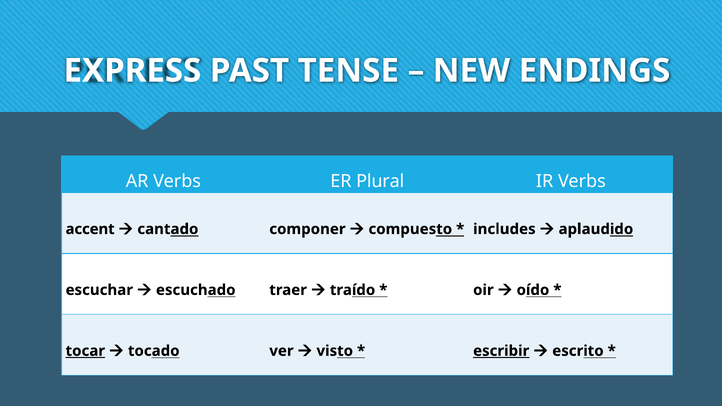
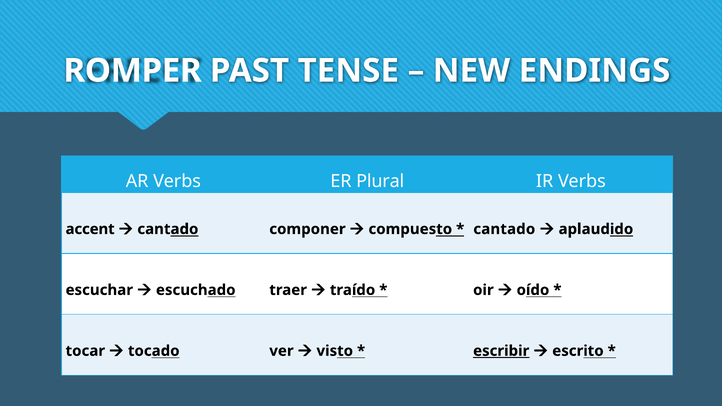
EXPRESS: EXPRESS -> ROMPER
includes at (504, 229): includes -> cantado
tocar underline: present -> none
